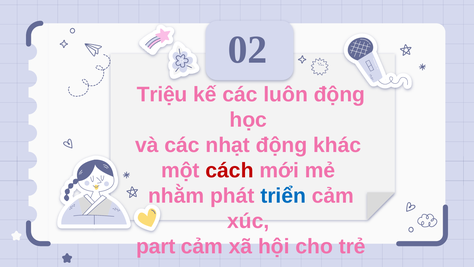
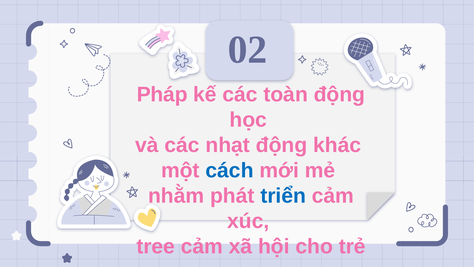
Triệu: Triệu -> Pháp
luôn: luôn -> toàn
cách colour: red -> blue
part: part -> tree
